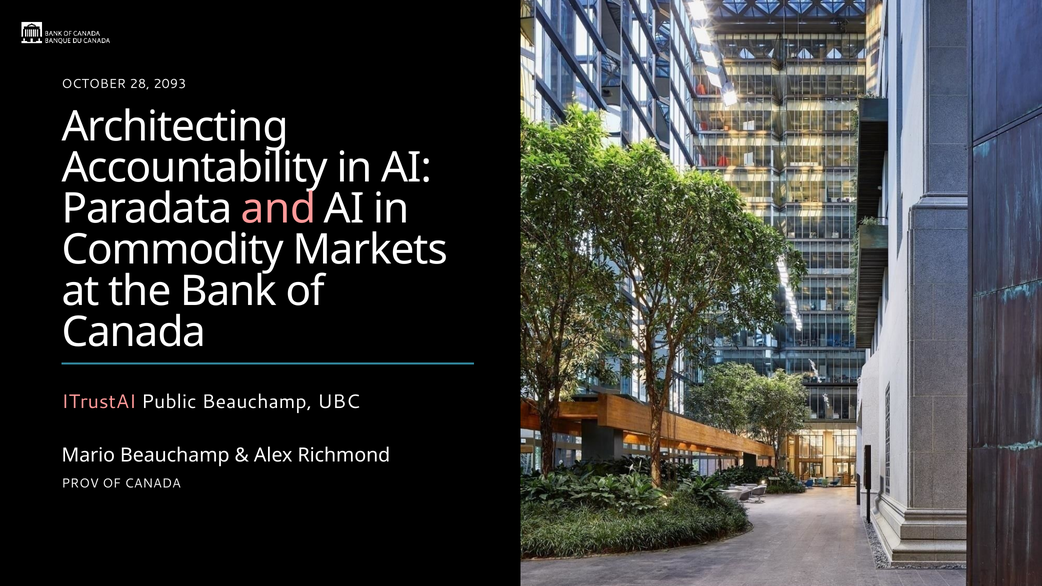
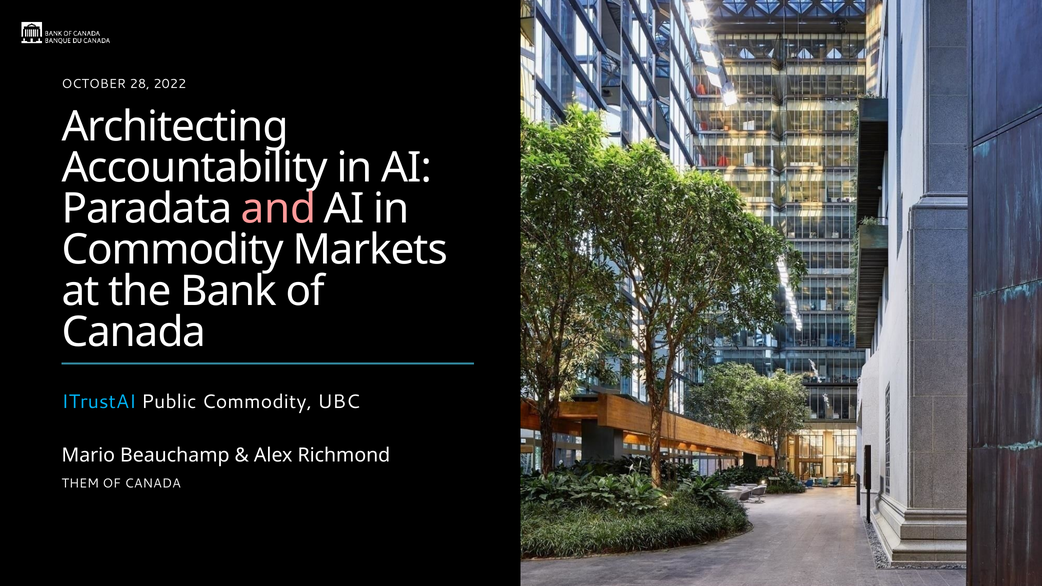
2093: 2093 -> 2022
ITrustAI colour: pink -> light blue
Public Beauchamp: Beauchamp -> Commodity
PROV: PROV -> THEM
